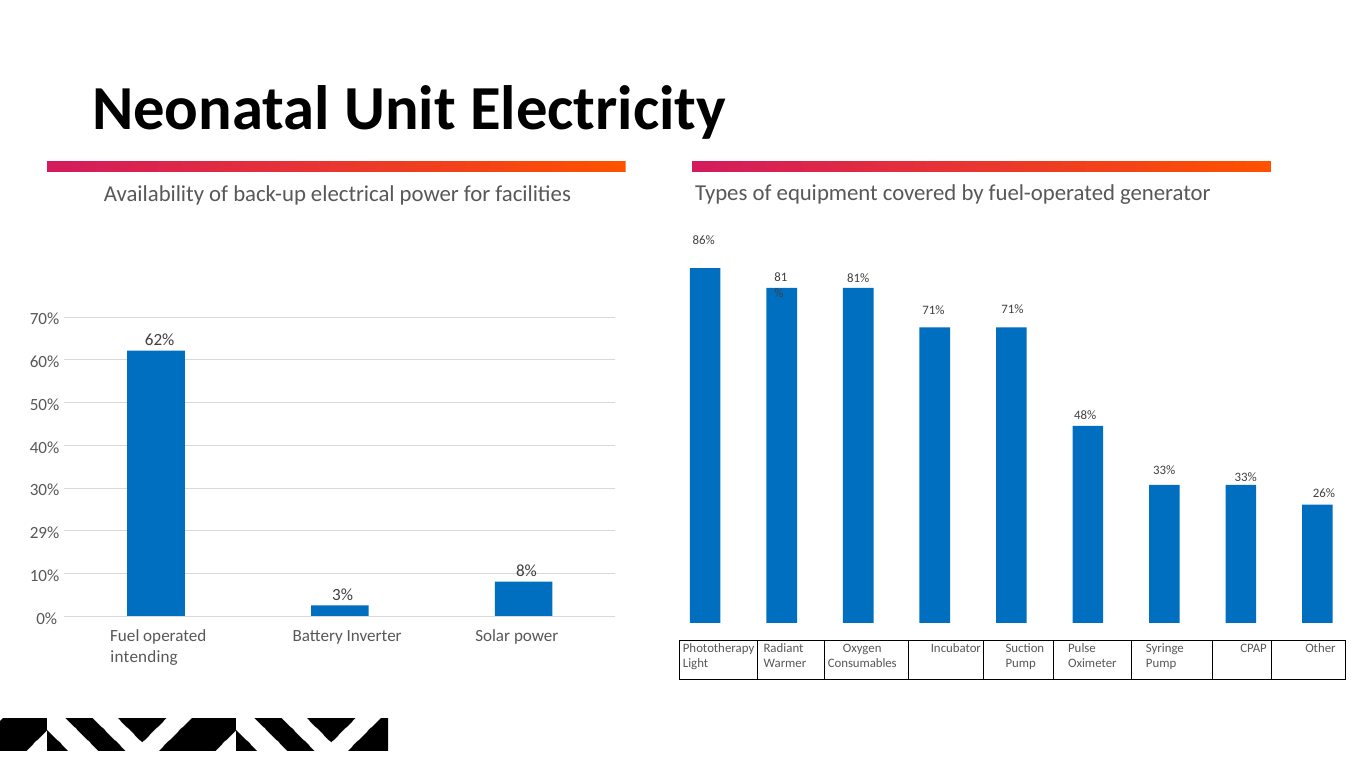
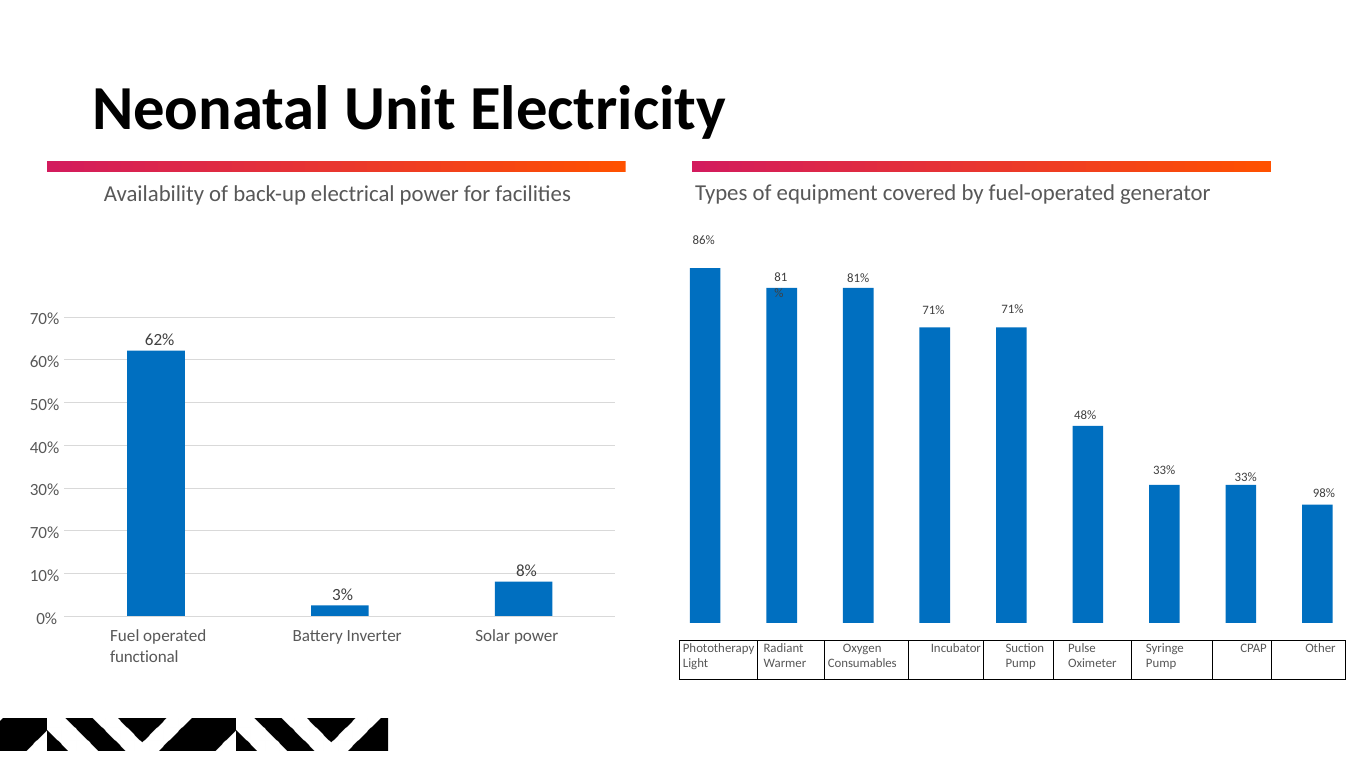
26%: 26% -> 98%
29% at (45, 533): 29% -> 70%
intending: intending -> functional
